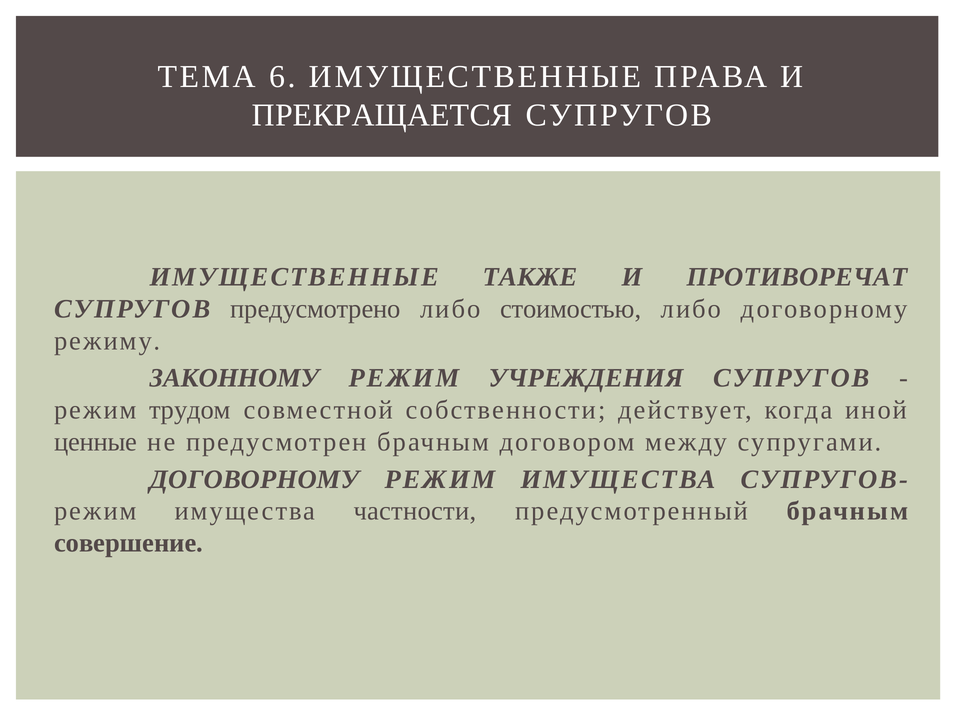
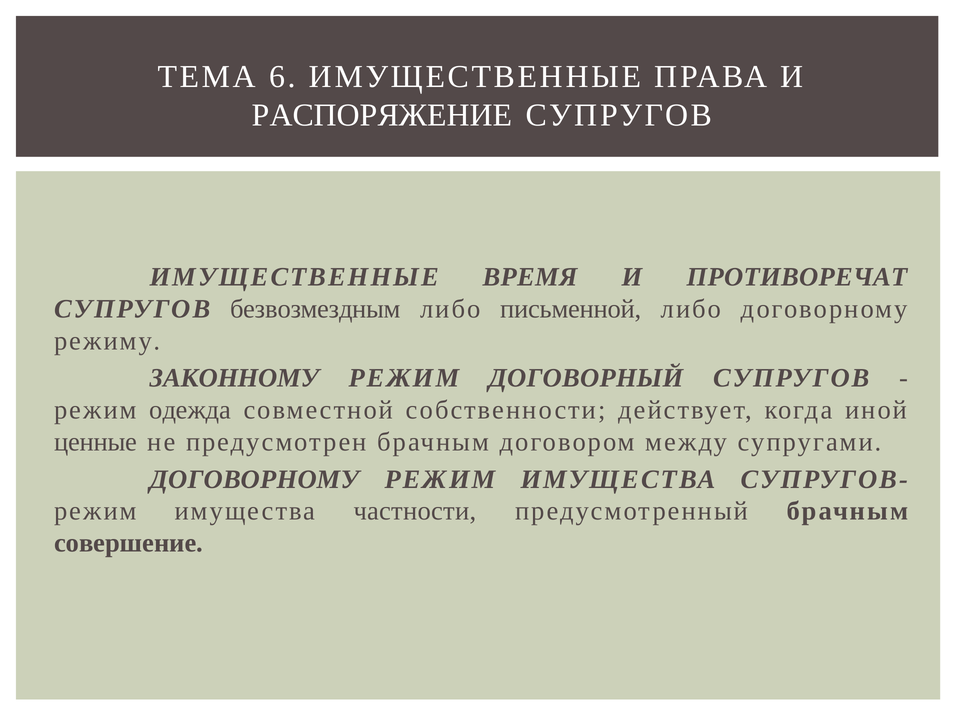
ПРЕКРАЩАЕТСЯ: ПРЕКРАЩАЕТСЯ -> РАСПОРЯЖЕНИЕ
ТАКЖЕ: ТАКЖЕ -> ВРЕМЯ
предусмотрено: предусмотрено -> безвозмездным
стоимостью: стоимостью -> письменной
УЧРЕЖДЕНИЯ: УЧРЕЖДЕНИЯ -> ДОГОВОРНЫЙ
трудом: трудом -> одежда
